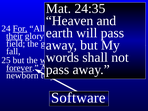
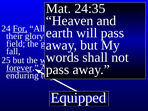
their underline: present -> none
newborn: newborn -> enduring
Software: Software -> Equipped
